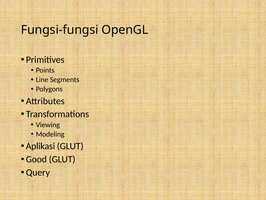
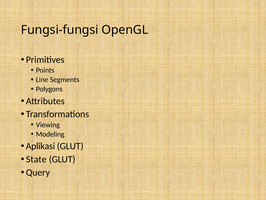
Good: Good -> State
